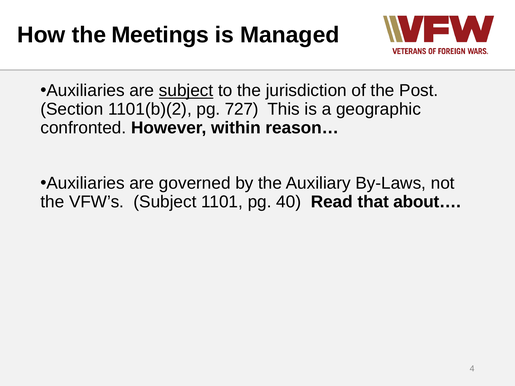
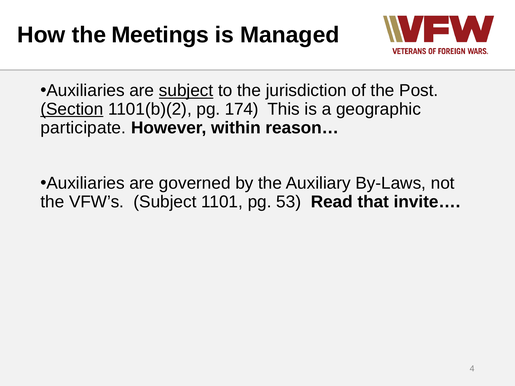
Section underline: none -> present
727: 727 -> 174
confronted: confronted -> participate
40: 40 -> 53
about…: about… -> invite…
